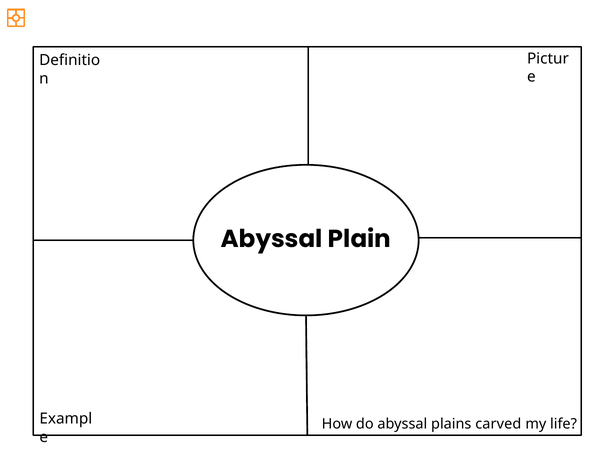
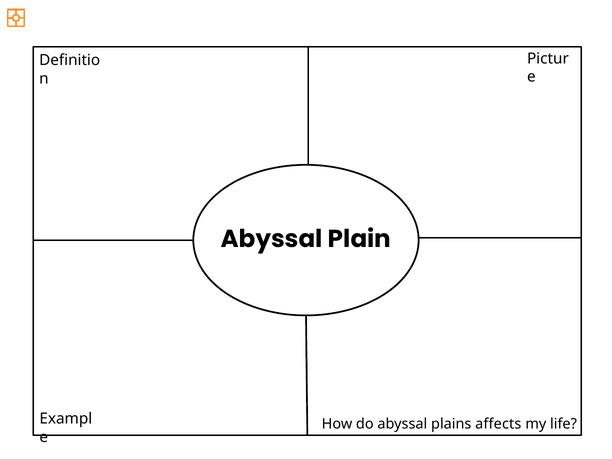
carved: carved -> affects
